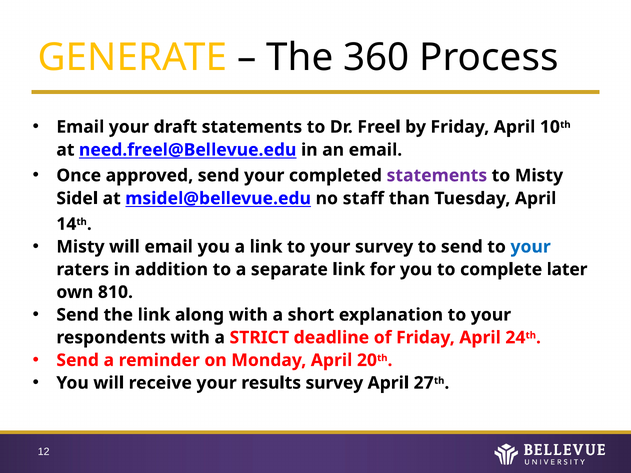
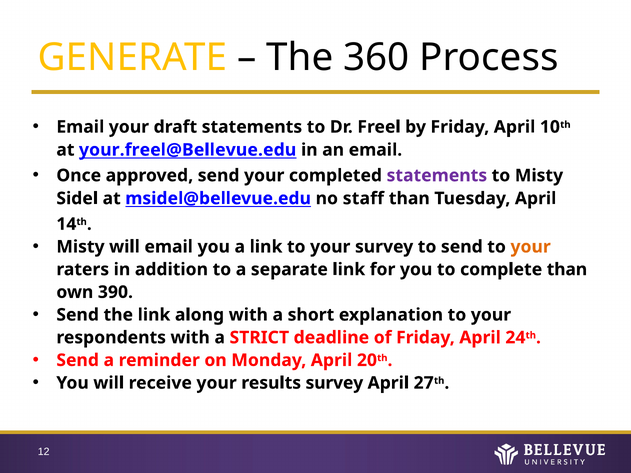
need.freel@Bellevue.edu: need.freel@Bellevue.edu -> your.freel@Bellevue.edu
your at (531, 247) colour: blue -> orange
complete later: later -> than
810: 810 -> 390
